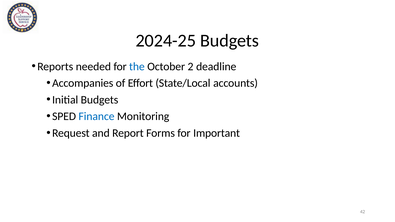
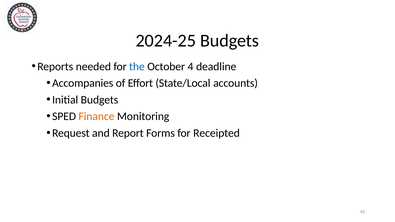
2: 2 -> 4
Finance colour: blue -> orange
Important: Important -> Receipted
